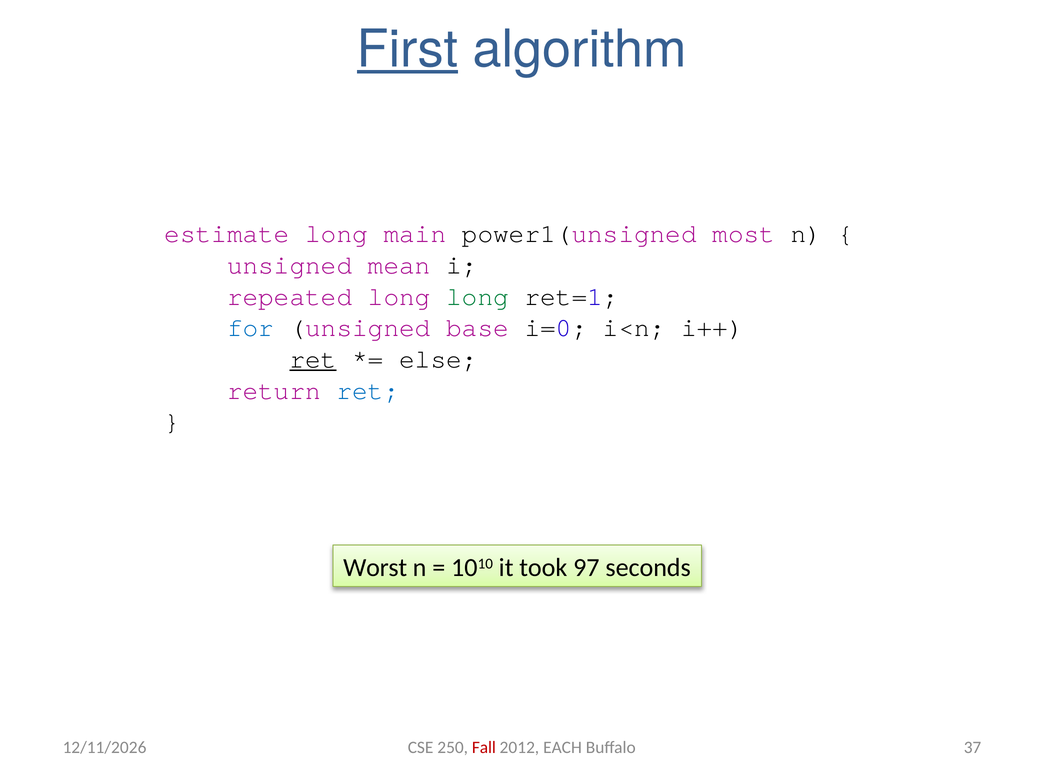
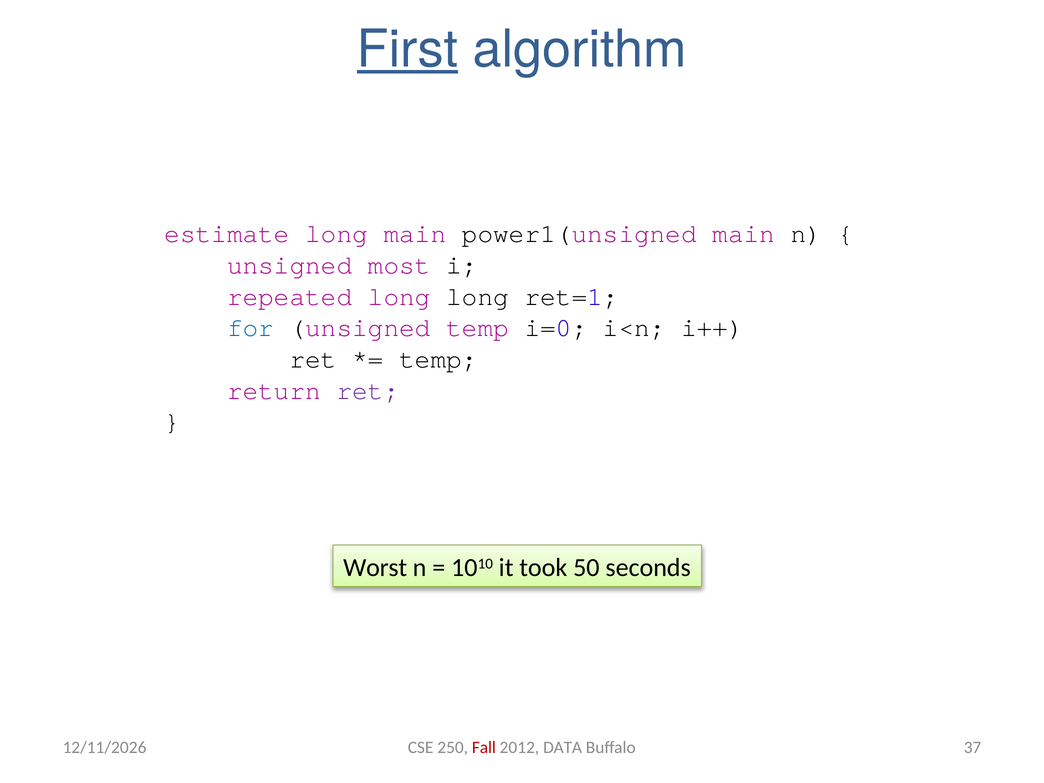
power1(unsigned most: most -> main
mean: mean -> most
long at (478, 296) colour: green -> black
unsigned base: base -> temp
ret at (313, 359) underline: present -> none
else at (438, 359): else -> temp
ret at (368, 390) colour: blue -> purple
97: 97 -> 50
EACH: EACH -> DATA
